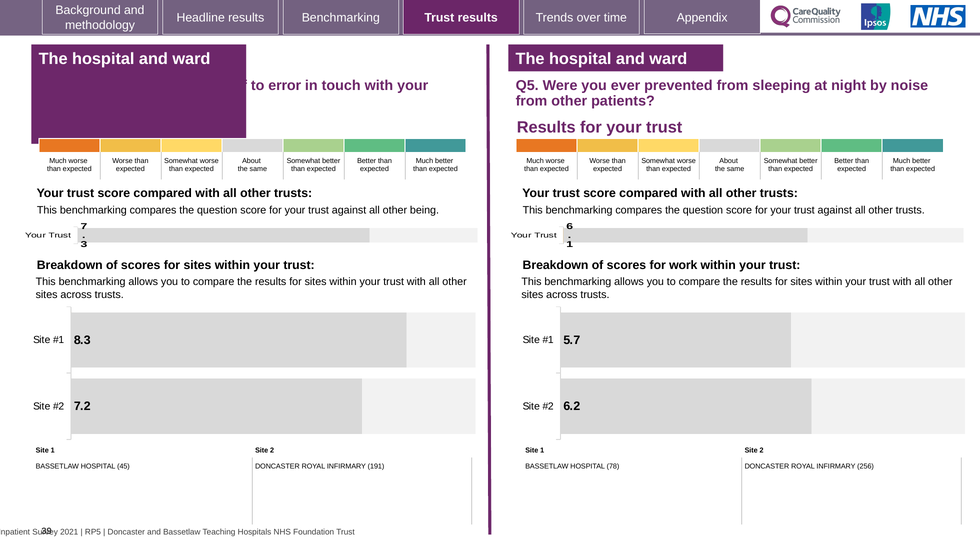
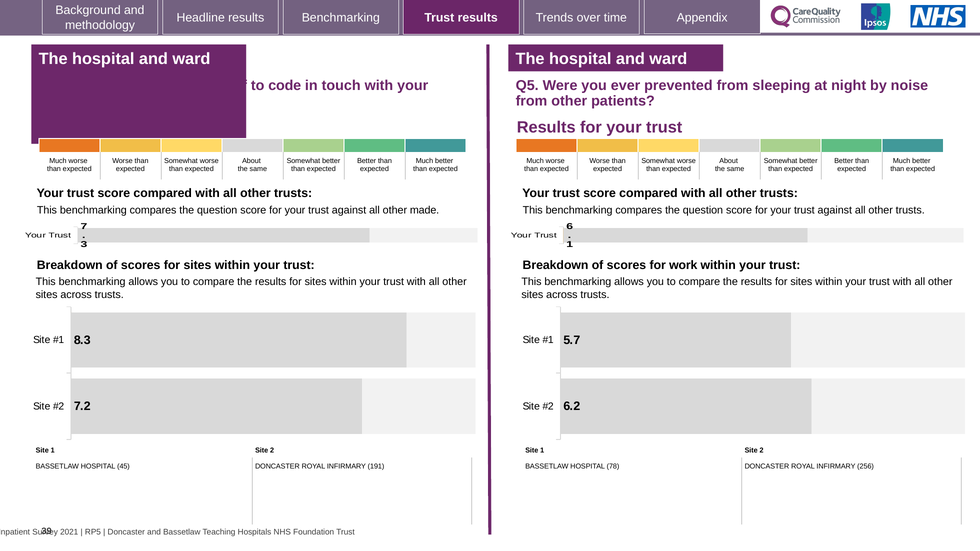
error: error -> code
being: being -> made
